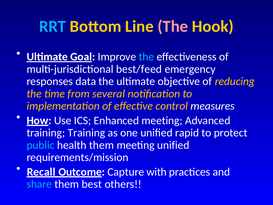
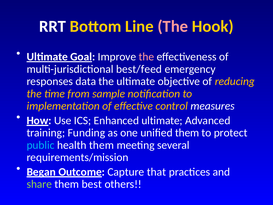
RRT colour: light blue -> white
the at (146, 57) colour: light blue -> pink
several: several -> sample
Enhanced meeting: meeting -> ultimate
training Training: Training -> Funding
unified rapid: rapid -> them
meeting unified: unified -> several
Recall: Recall -> Began
with: with -> that
share colour: light blue -> light green
